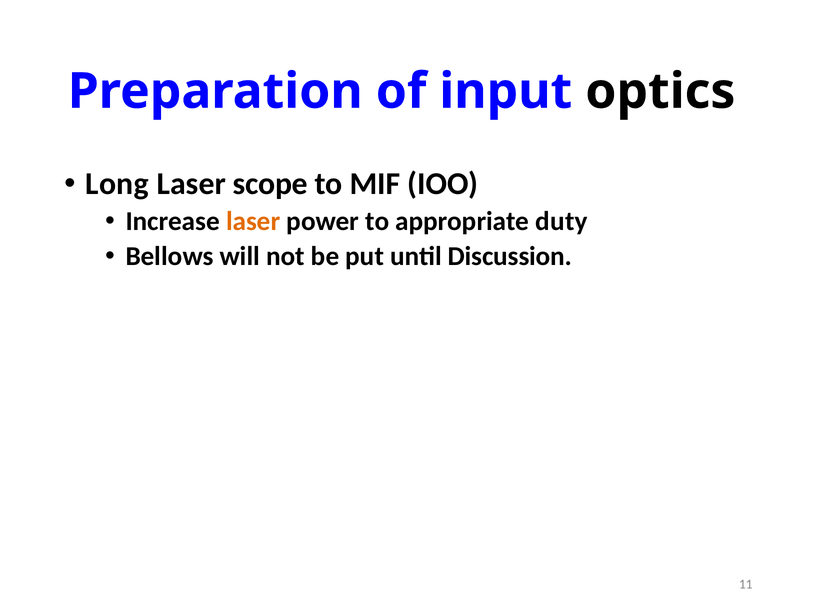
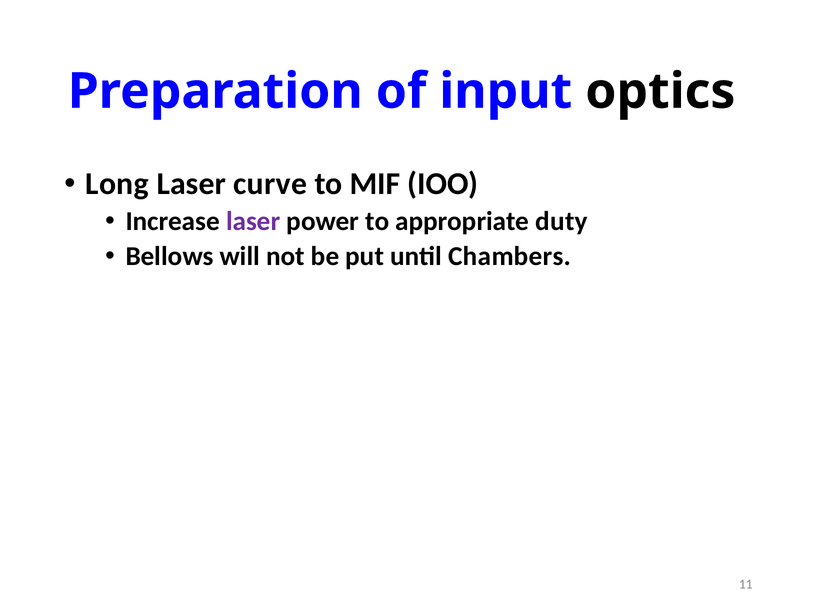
scope: scope -> curve
laser at (253, 222) colour: orange -> purple
Discussion: Discussion -> Chambers
